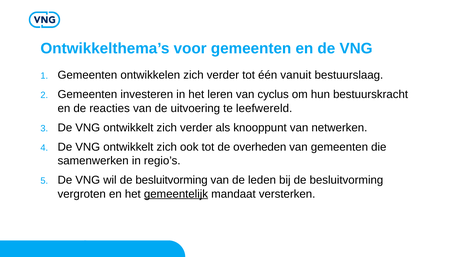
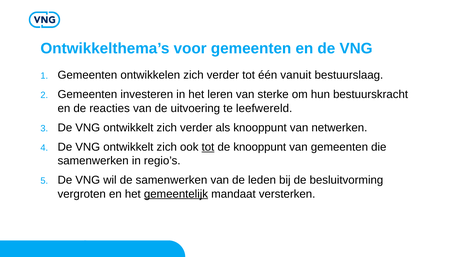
cyclus: cyclus -> sterke
tot at (208, 147) underline: none -> present
de overheden: overheden -> knooppunt
wil de besluitvorming: besluitvorming -> samenwerken
